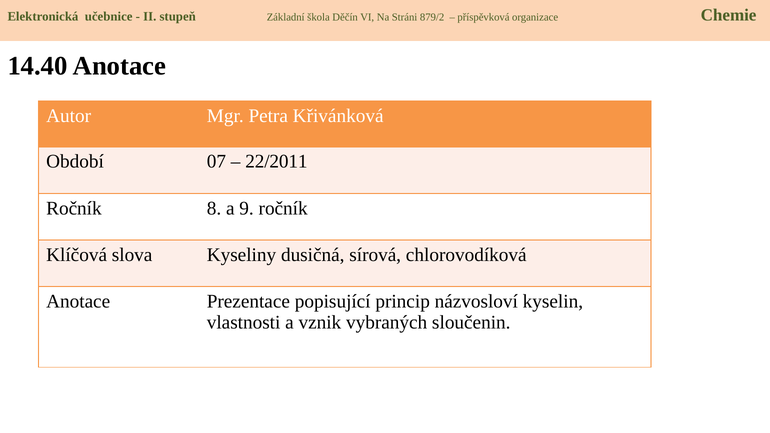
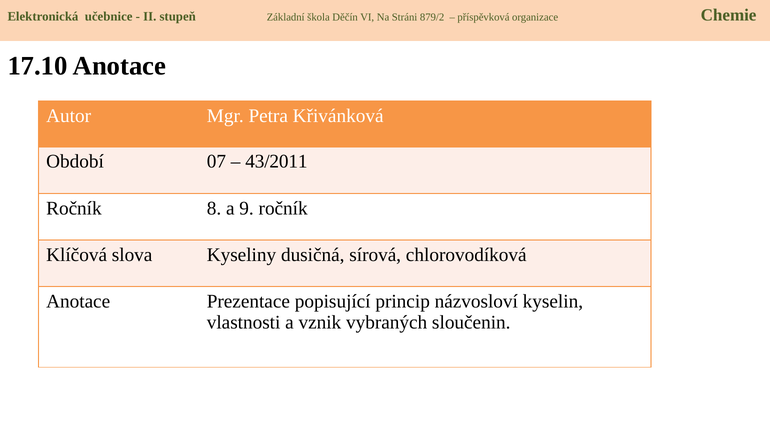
14.40: 14.40 -> 17.10
22/2011: 22/2011 -> 43/2011
